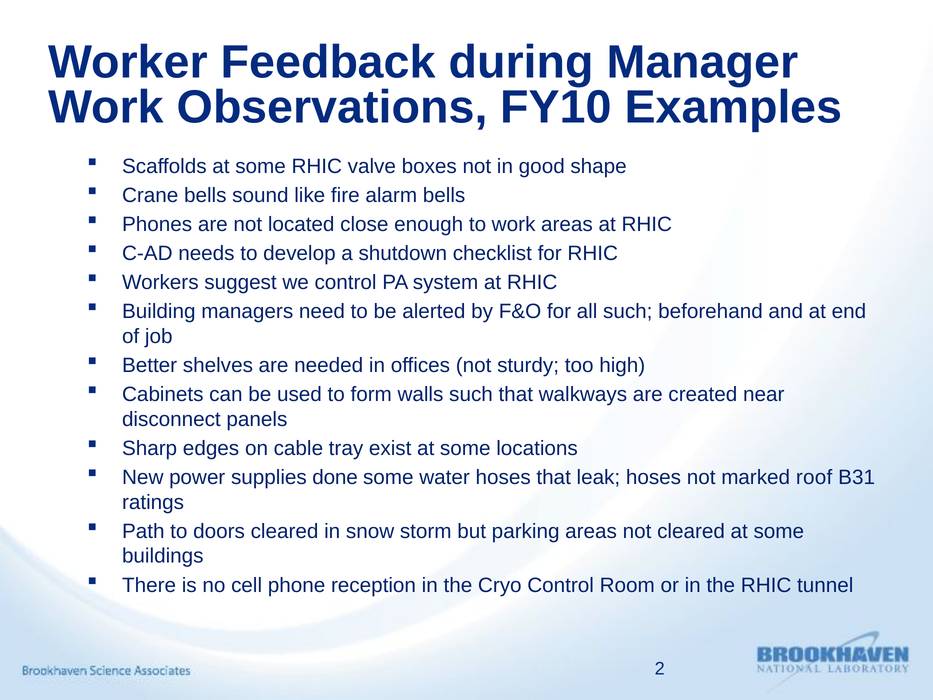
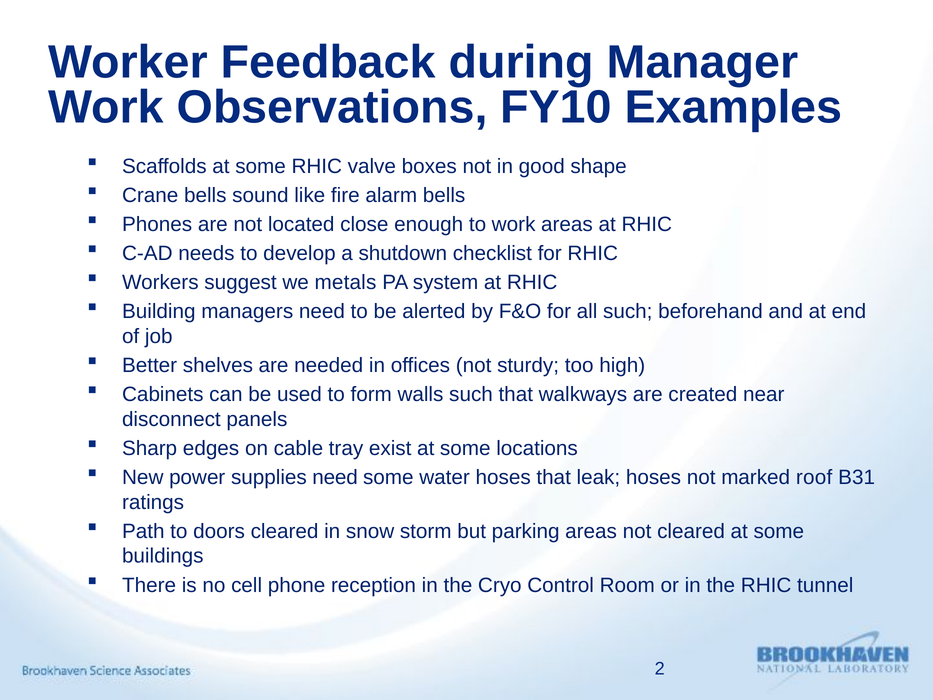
we control: control -> metals
supplies done: done -> need
